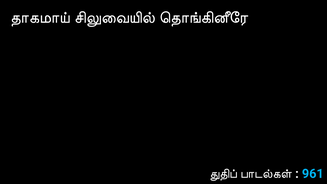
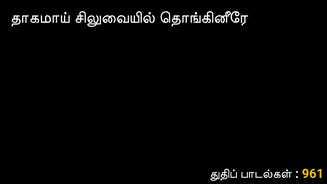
961 colour: light blue -> yellow
